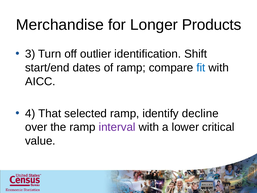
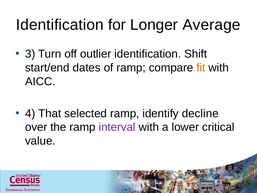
Merchandise at (60, 25): Merchandise -> Identification
Products: Products -> Average
fit colour: blue -> orange
